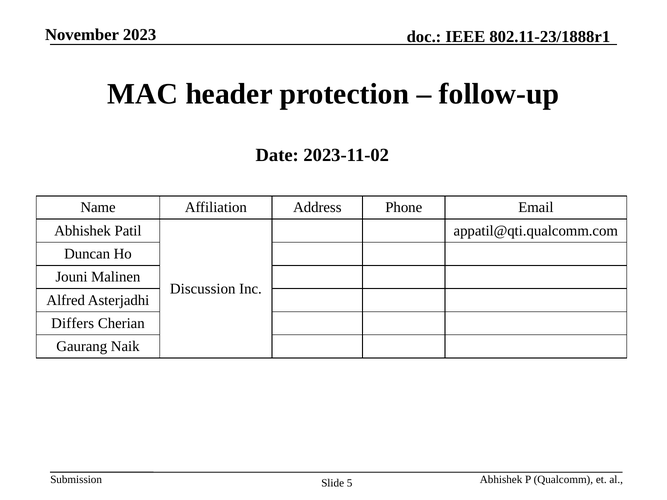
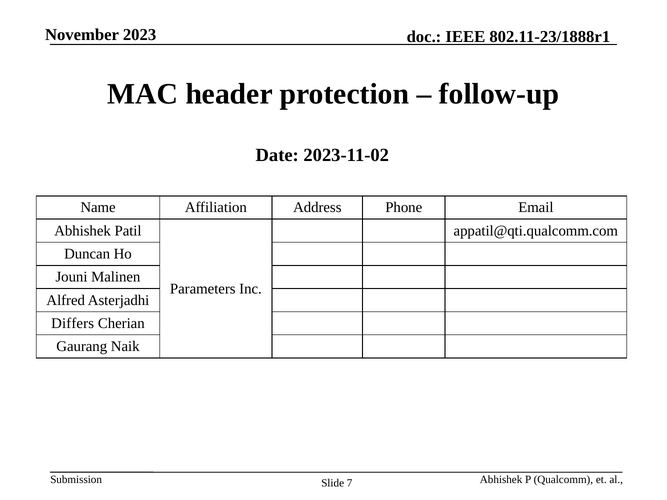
Discussion: Discussion -> Parameters
5: 5 -> 7
